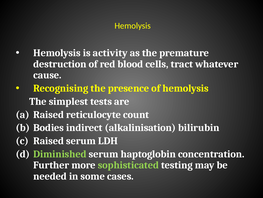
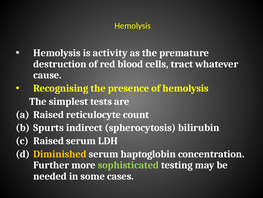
Bodies: Bodies -> Spurts
alkalinisation: alkalinisation -> spherocytosis
Diminished colour: light green -> yellow
